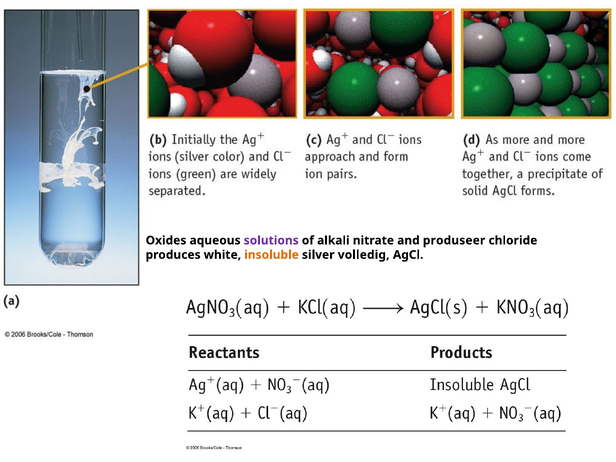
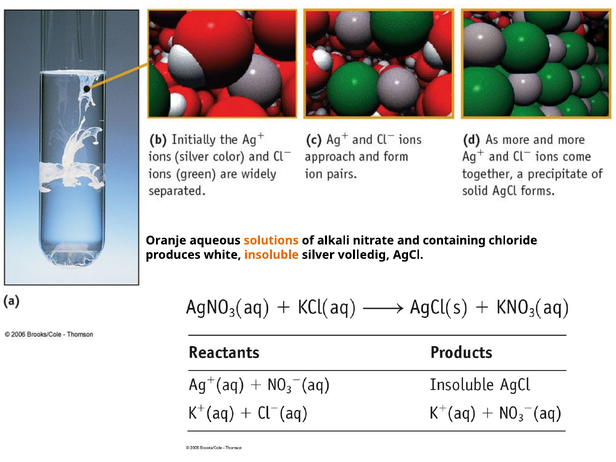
Oxides: Oxides -> Oranje
solutions colour: purple -> orange
produseer: produseer -> containing
